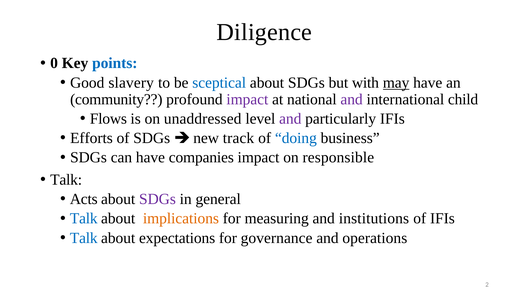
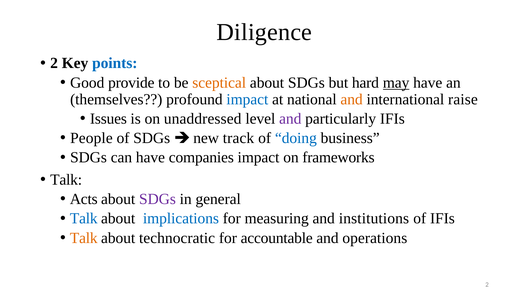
0 at (54, 63): 0 -> 2
slavery: slavery -> provide
sceptical colour: blue -> orange
with: with -> hard
community: community -> themselves
impact at (247, 99) colour: purple -> blue
and at (352, 99) colour: purple -> orange
child: child -> raise
Flows: Flows -> Issues
Efforts: Efforts -> People
responsible: responsible -> frameworks
implications colour: orange -> blue
Talk at (84, 238) colour: blue -> orange
expectations: expectations -> technocratic
governance: governance -> accountable
